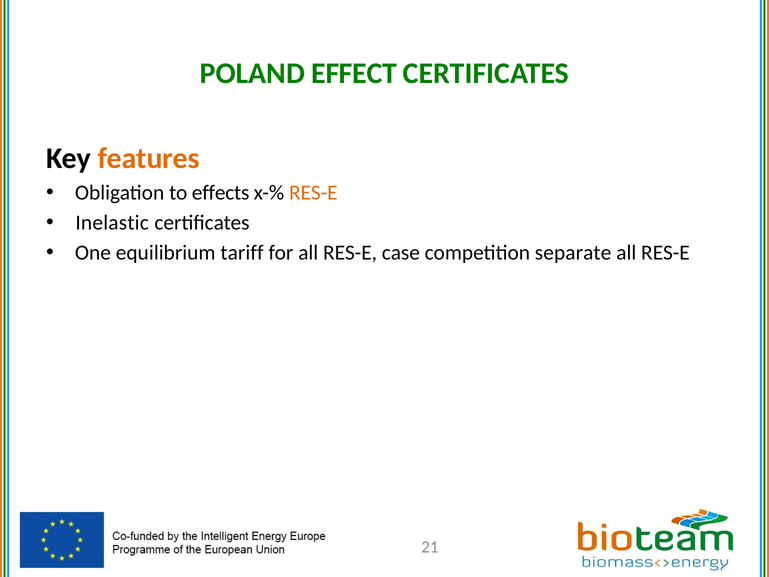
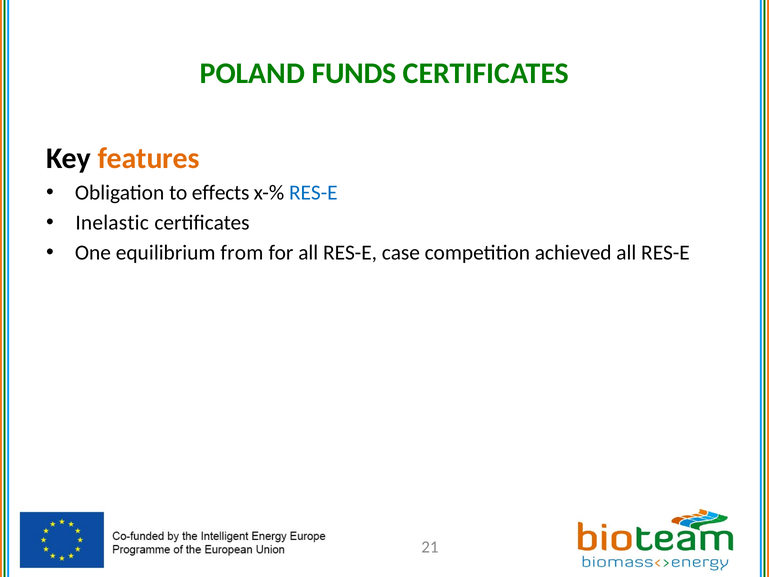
EFFECT: EFFECT -> FUNDS
RES-E at (313, 193) colour: orange -> blue
tariff: tariff -> from
separate: separate -> achieved
